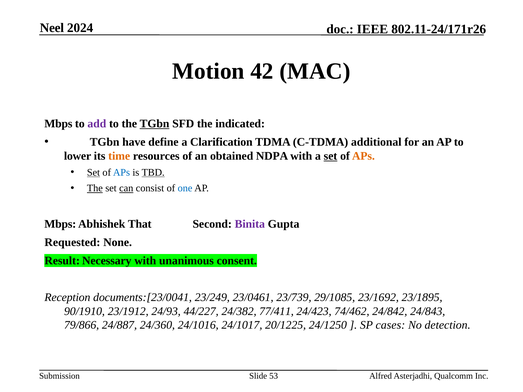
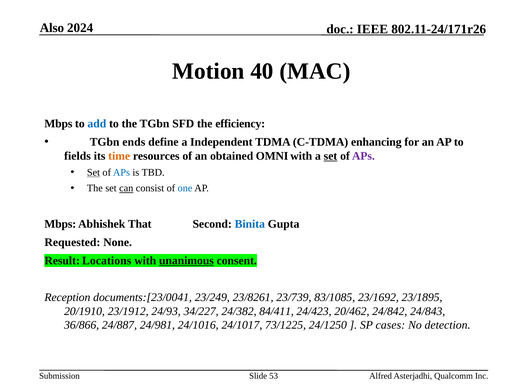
Neel: Neel -> Also
42: 42 -> 40
add colour: purple -> blue
TGbn at (155, 124) underline: present -> none
indicated: indicated -> efficiency
have: have -> ends
Clarification: Clarification -> Independent
additional: additional -> enhancing
lower: lower -> fields
NDPA: NDPA -> OMNI
APs at (363, 156) colour: orange -> purple
TBD underline: present -> none
The at (95, 188) underline: present -> none
Binita colour: purple -> blue
Necessary: Necessary -> Locations
unanimous underline: none -> present
23/0461: 23/0461 -> 23/8261
29/1085: 29/1085 -> 83/1085
90/1910: 90/1910 -> 20/1910
44/227: 44/227 -> 34/227
77/411: 77/411 -> 84/411
74/462: 74/462 -> 20/462
79/866: 79/866 -> 36/866
24/360: 24/360 -> 24/981
20/1225: 20/1225 -> 73/1225
